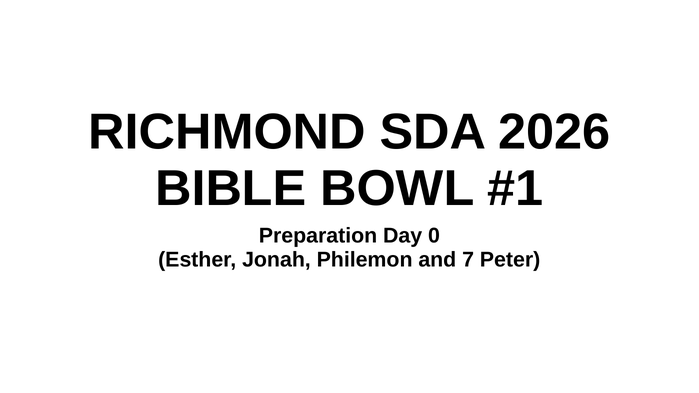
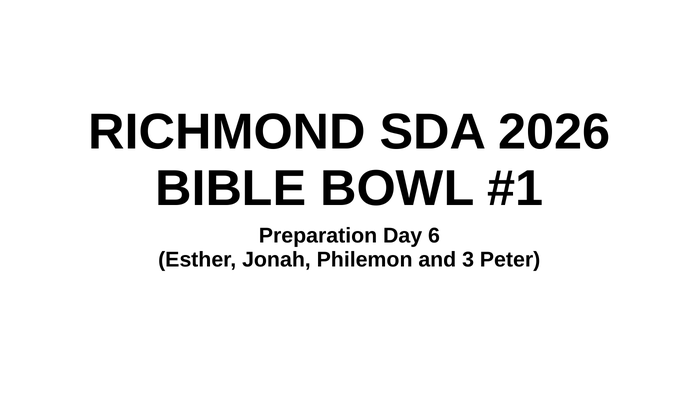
0: 0 -> 6
7: 7 -> 3
